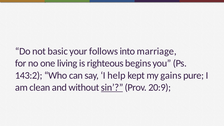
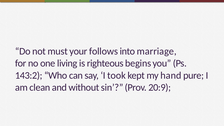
basic: basic -> must
help: help -> took
gains: gains -> hand
sin underline: present -> none
